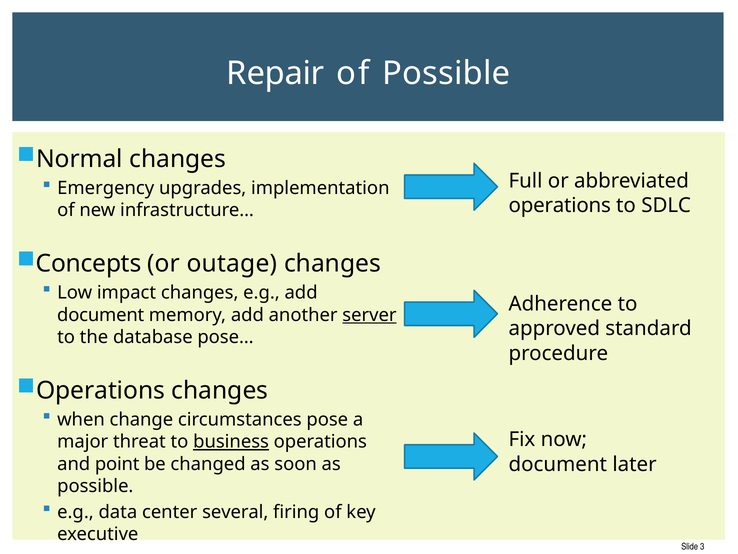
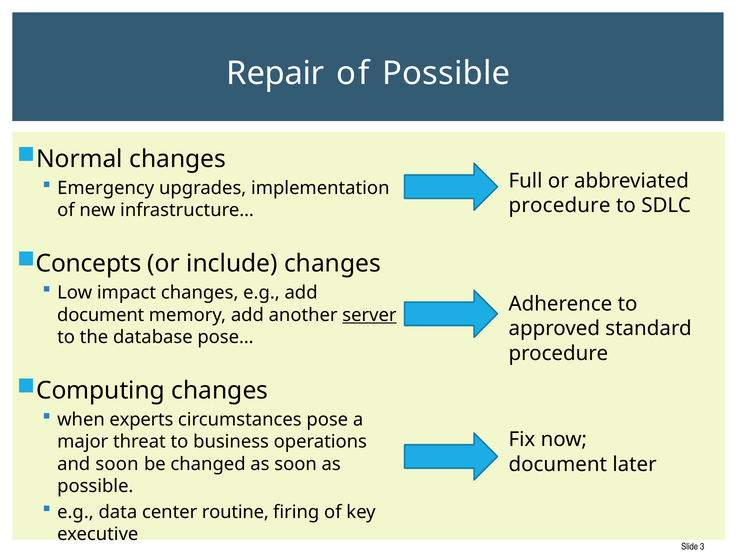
operations at (560, 205): operations -> procedure
outage: outage -> include
Operations at (101, 390): Operations -> Computing
change: change -> experts
business underline: present -> none
and point: point -> soon
several: several -> routine
